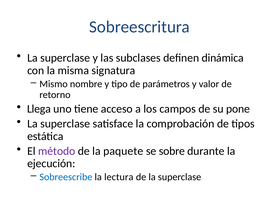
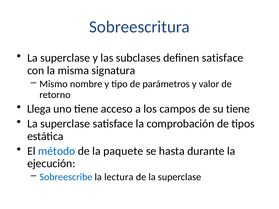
definen dinámica: dinámica -> satisface
su pone: pone -> tiene
método colour: purple -> blue
sobre: sobre -> hasta
